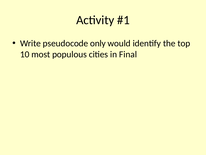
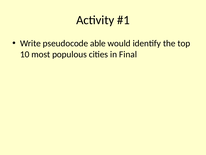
only: only -> able
